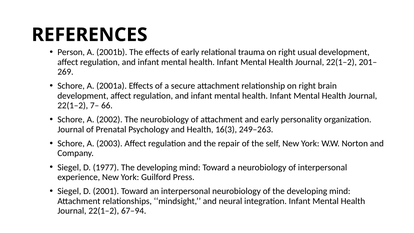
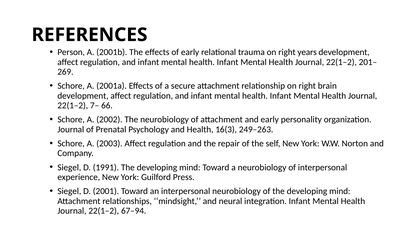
usual: usual -> years
1977: 1977 -> 1991
